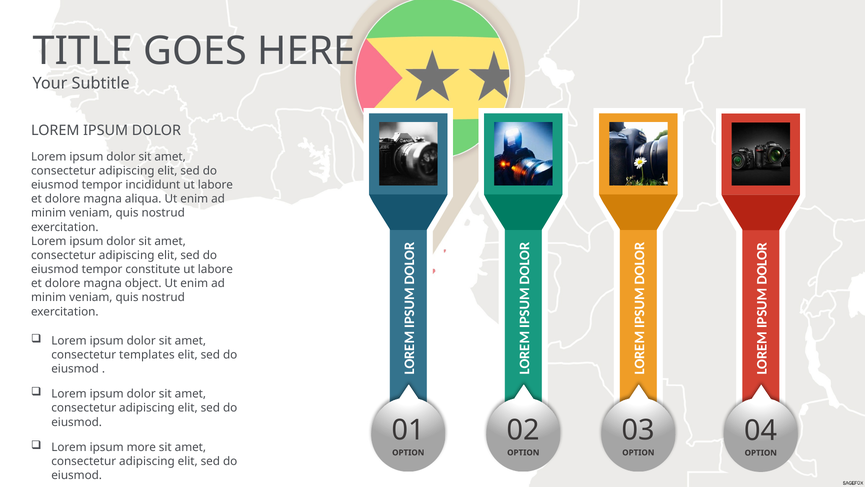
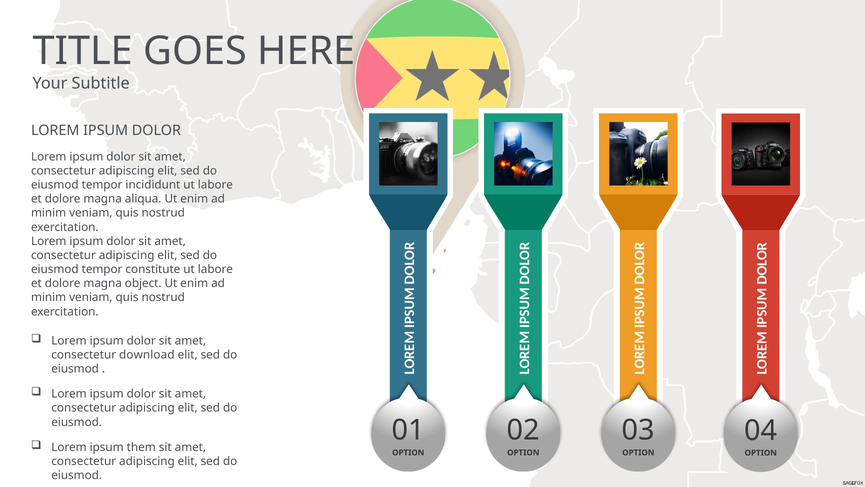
templates: templates -> download
more: more -> them
